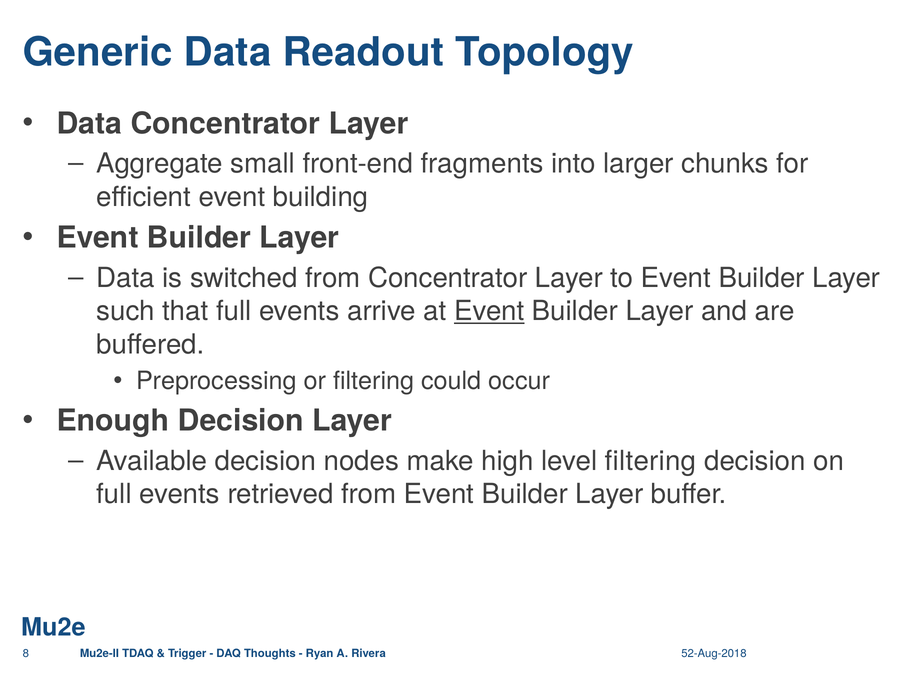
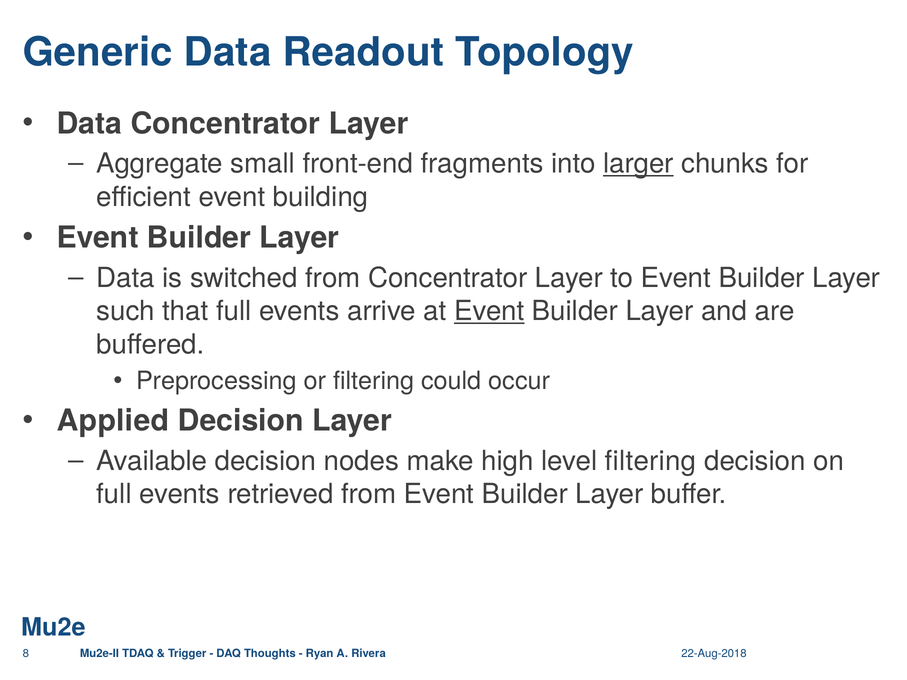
larger underline: none -> present
Enough: Enough -> Applied
52-Aug-2018: 52-Aug-2018 -> 22-Aug-2018
